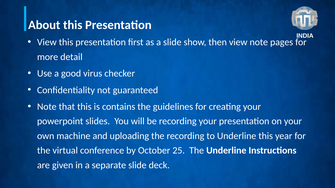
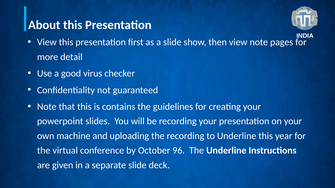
25: 25 -> 96
